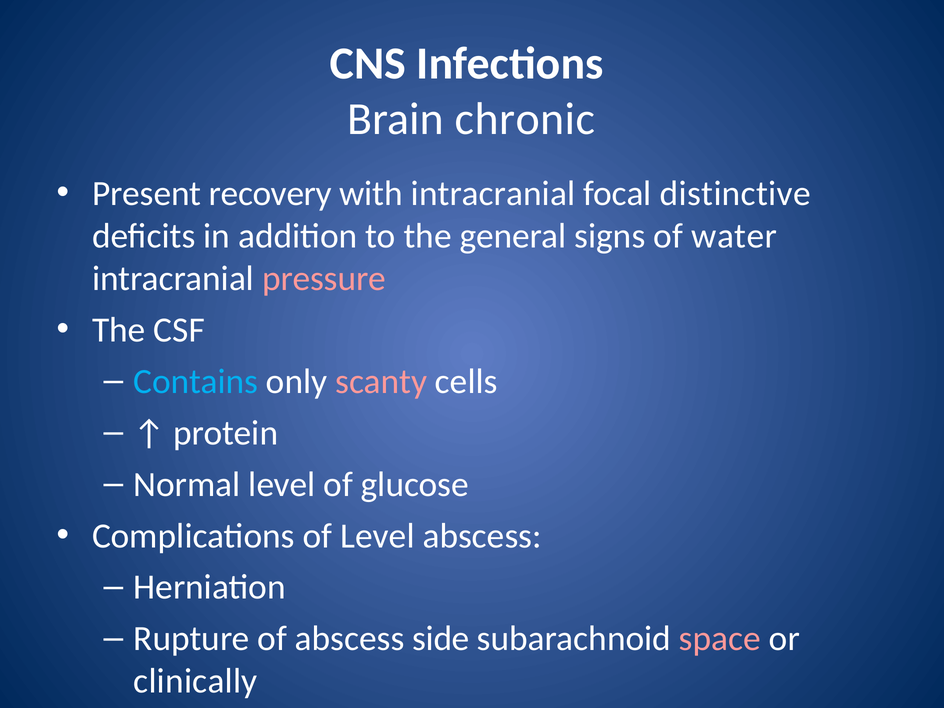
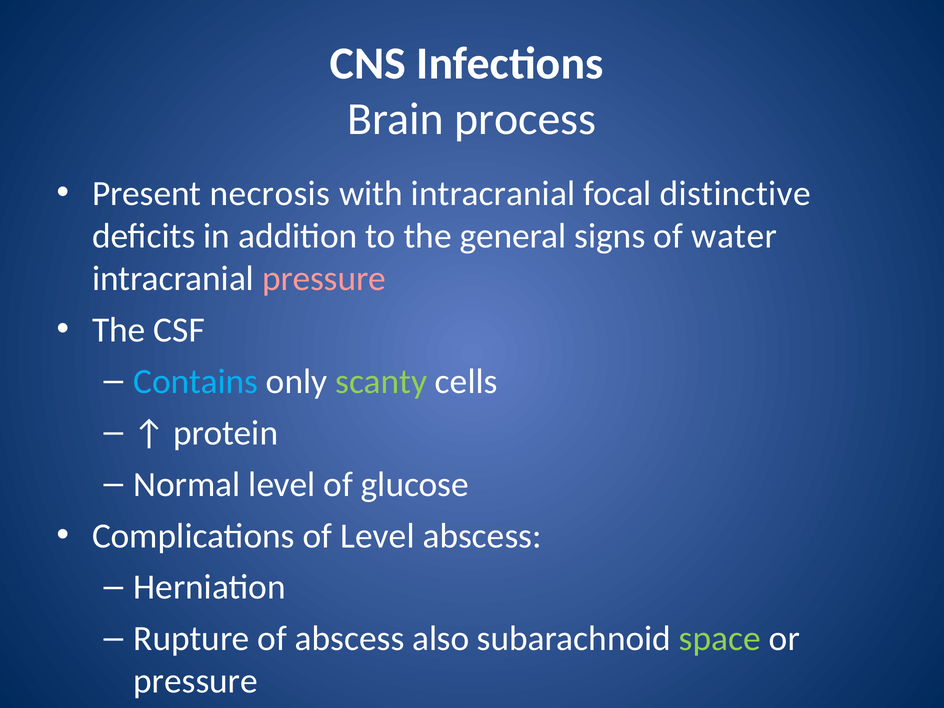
chronic: chronic -> process
recovery: recovery -> necrosis
scanty colour: pink -> light green
side: side -> also
space colour: pink -> light green
clinically at (195, 681): clinically -> pressure
